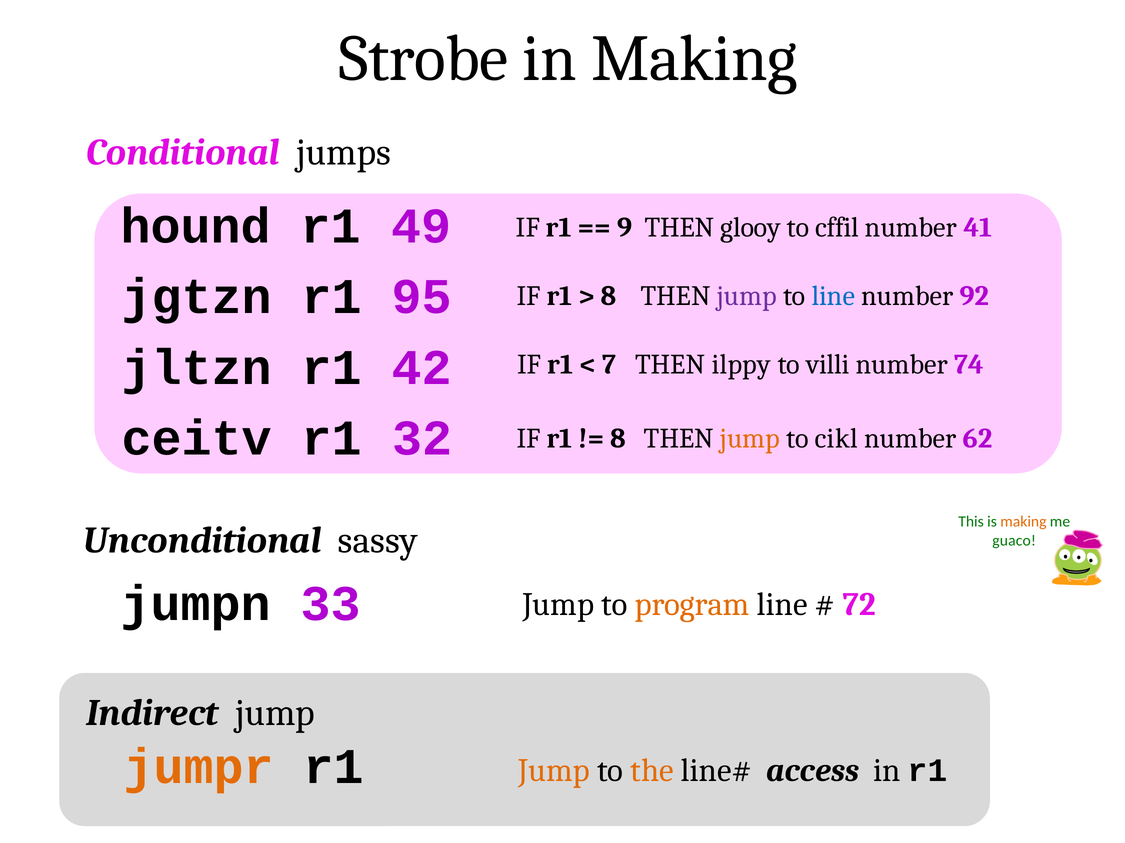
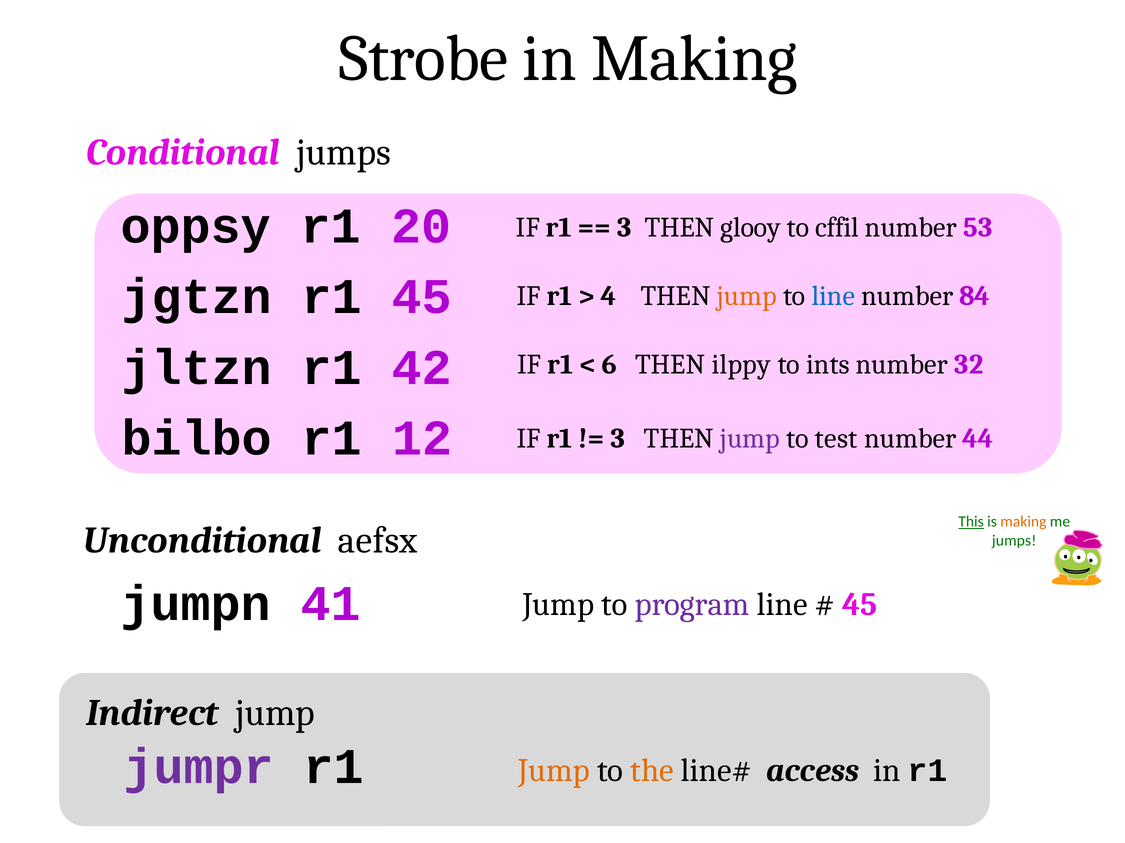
hound: hound -> oppsy
49: 49 -> 20
9 at (625, 227): 9 -> 3
41: 41 -> 53
r1 95: 95 -> 45
8 at (609, 296): 8 -> 4
jump at (747, 296) colour: purple -> orange
92: 92 -> 84
7: 7 -> 6
villi: villi -> ints
74: 74 -> 32
ceitv: ceitv -> bilbo
32: 32 -> 12
8 at (618, 439): 8 -> 3
jump at (750, 439) colour: orange -> purple
cikl: cikl -> test
62: 62 -> 44
This underline: none -> present
sassy: sassy -> aefsx
guaco at (1014, 541): guaco -> jumps
33: 33 -> 41
program colour: orange -> purple
72 at (859, 605): 72 -> 45
jumpr colour: orange -> purple
